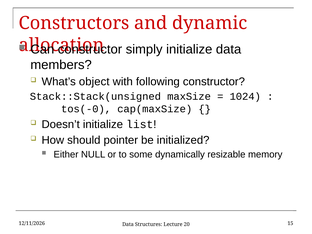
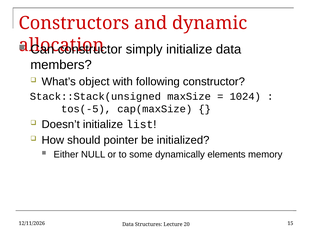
tos(-0: tos(-0 -> tos(-5
resizable: resizable -> elements
